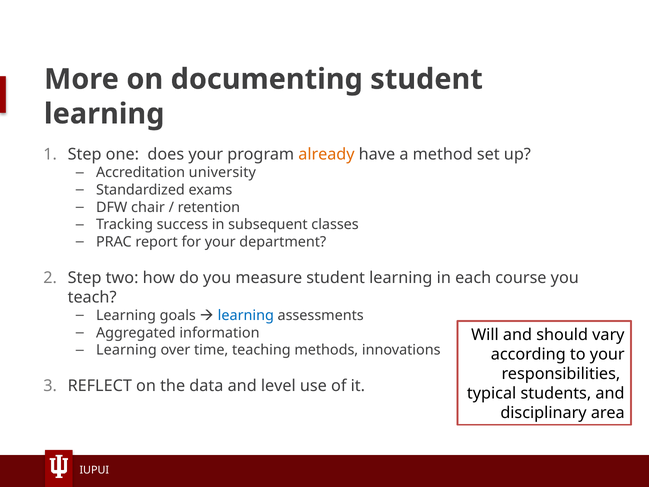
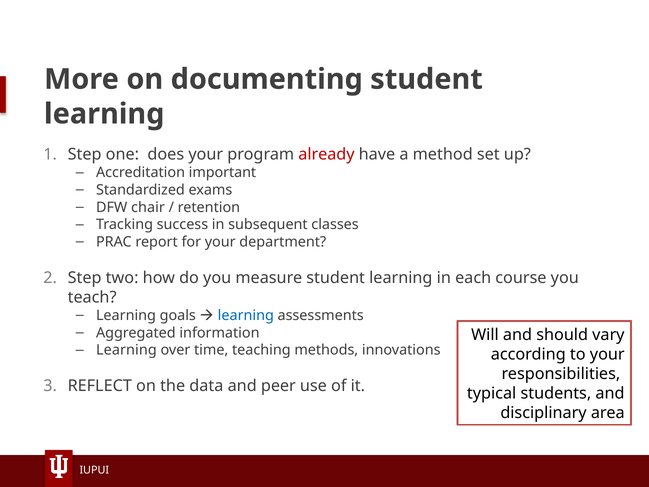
already colour: orange -> red
university: university -> important
level: level -> peer
